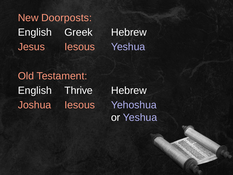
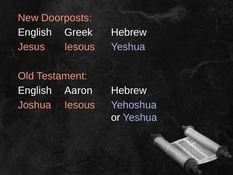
Thrive: Thrive -> Aaron
